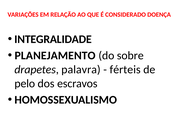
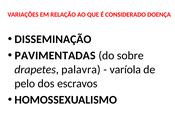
INTEGRALIDADE: INTEGRALIDADE -> DISSEMINAÇÃO
PLANEJAMENTO: PLANEJAMENTO -> PAVIMENTADAS
férteis: férteis -> varíola
